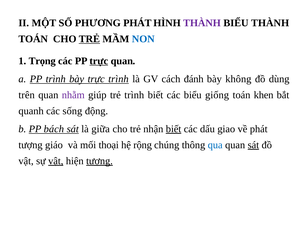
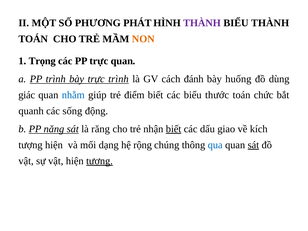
TRẺ at (89, 39) underline: present -> none
NON colour: blue -> orange
trực at (99, 61) underline: present -> none
không: không -> huống
trên: trên -> giác
nhằm colour: purple -> blue
trẻ trình: trình -> điểm
giống: giống -> thước
khen: khen -> chức
bách: bách -> năng
giữa: giữa -> răng
về phát: phát -> kích
tượng giáo: giáo -> hiện
thoại: thoại -> dạng
vật at (56, 161) underline: present -> none
